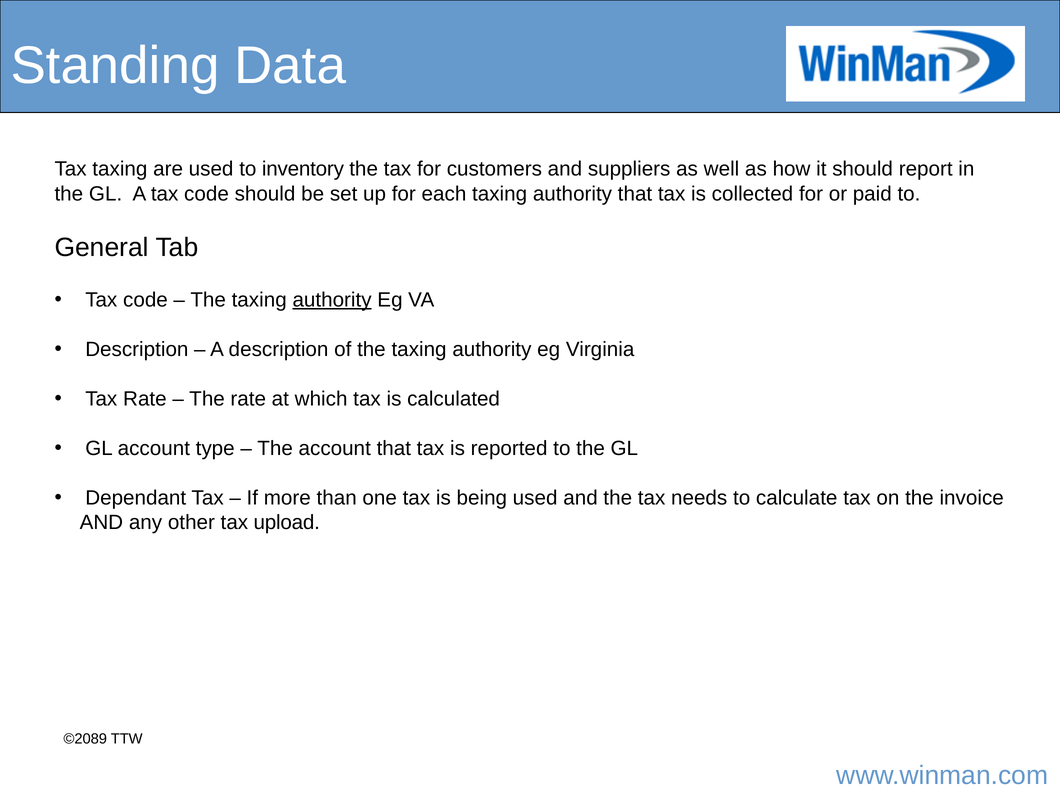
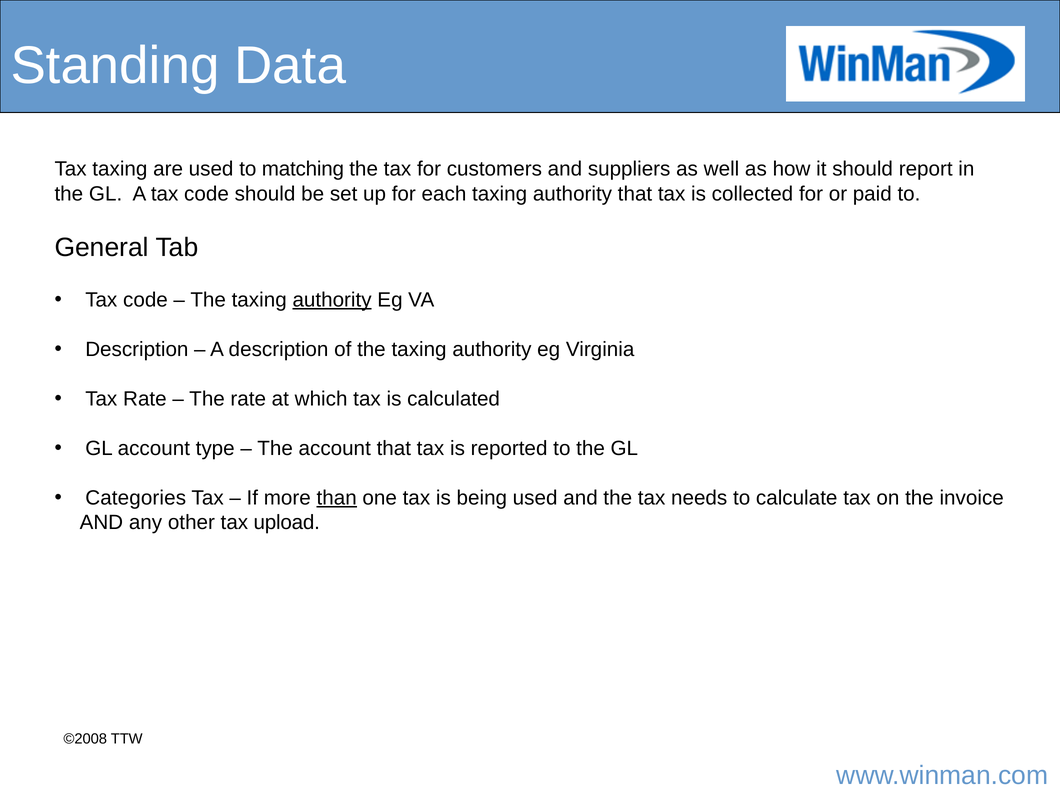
inventory: inventory -> matching
Dependant: Dependant -> Categories
than underline: none -> present
©2089: ©2089 -> ©2008
